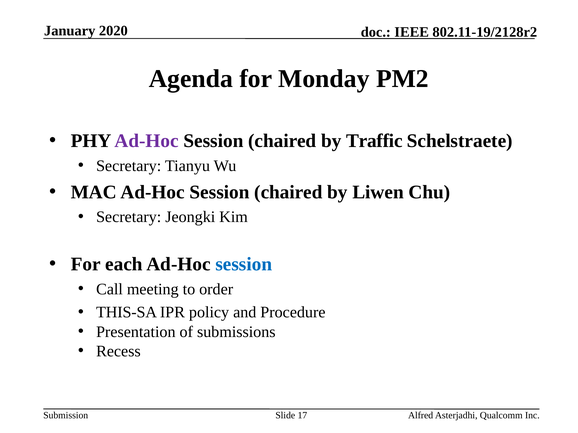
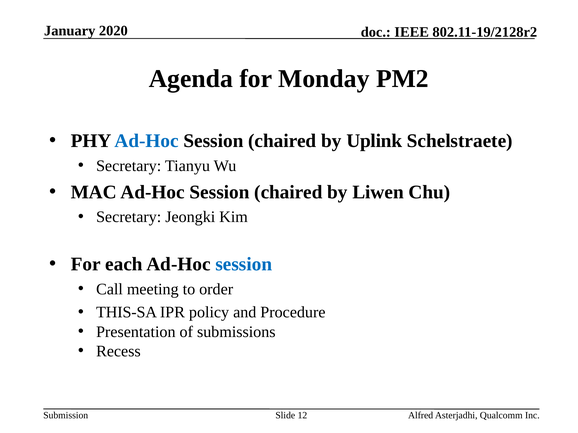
Ad-Hoc at (147, 141) colour: purple -> blue
Traffic: Traffic -> Uplink
17: 17 -> 12
